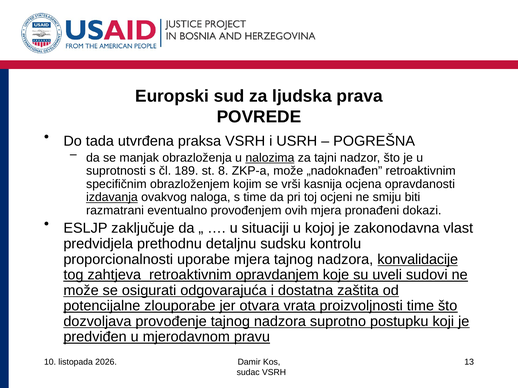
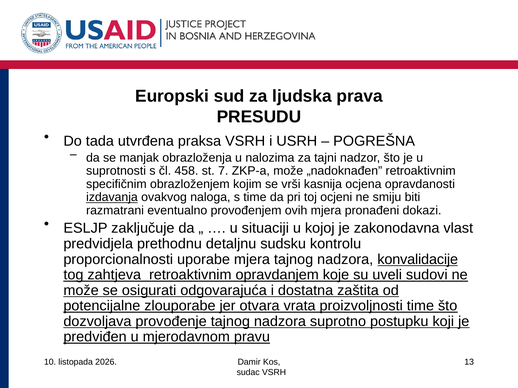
POVREDE: POVREDE -> PRESUDU
nalozima underline: present -> none
189: 189 -> 458
8: 8 -> 7
